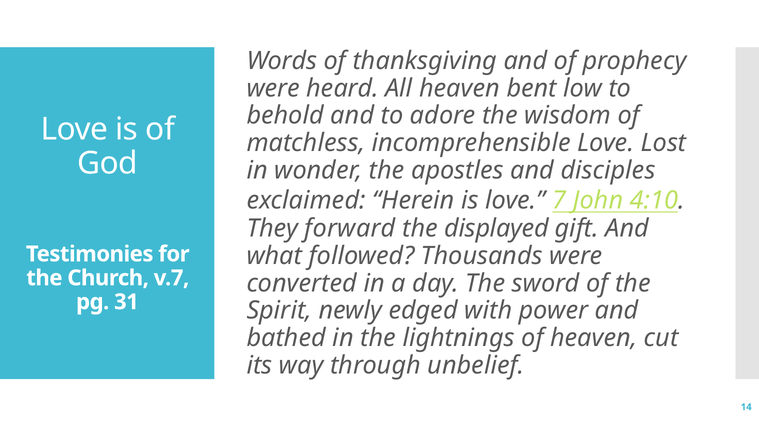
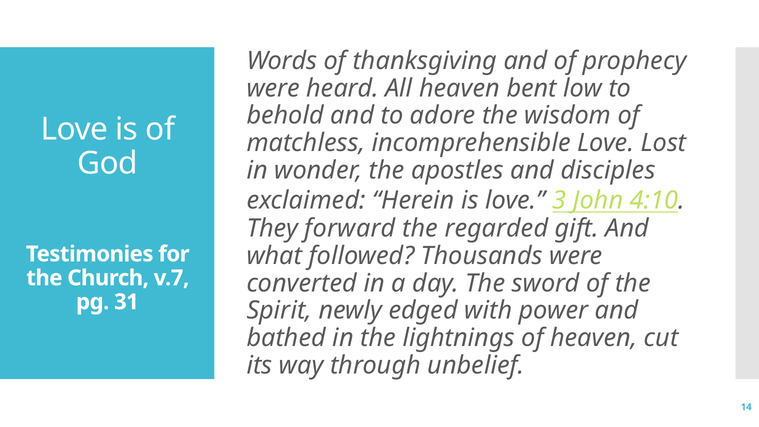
7: 7 -> 3
displayed: displayed -> regarded
